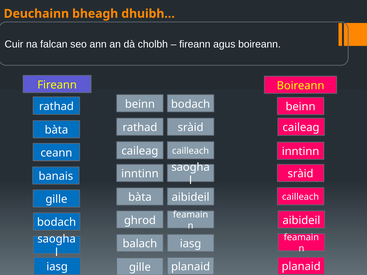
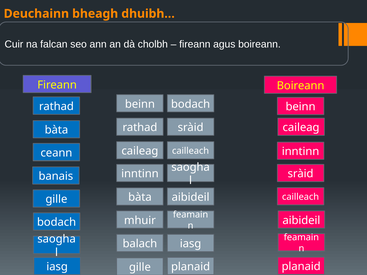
ghrod: ghrod -> mhuir
